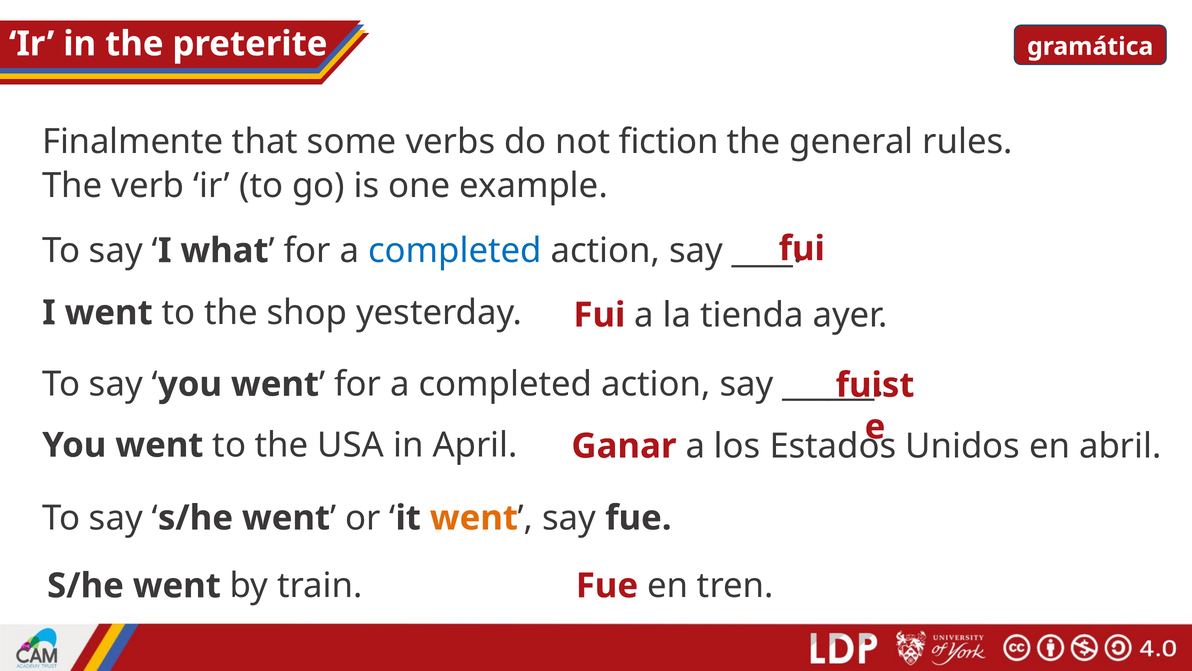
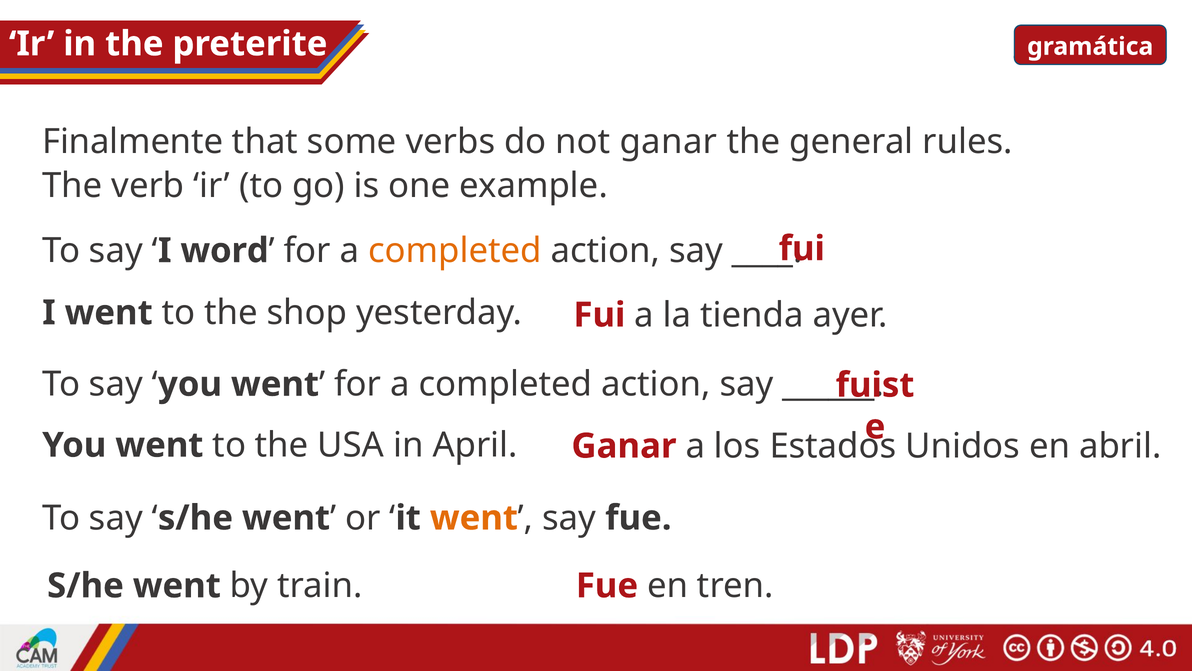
not fiction: fiction -> ganar
what: what -> word
completed at (455, 250) colour: blue -> orange
